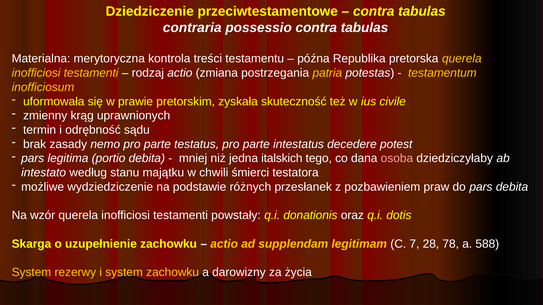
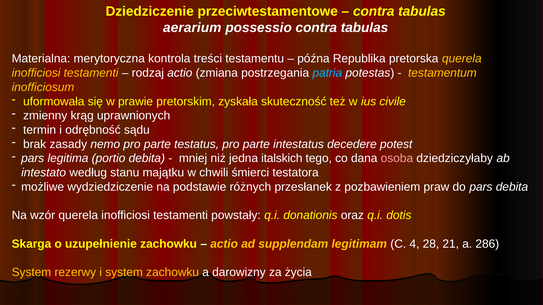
contraria: contraria -> aerarium
patria colour: yellow -> light blue
7: 7 -> 4
78: 78 -> 21
588: 588 -> 286
